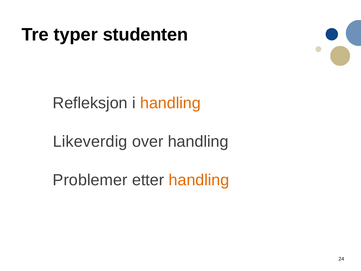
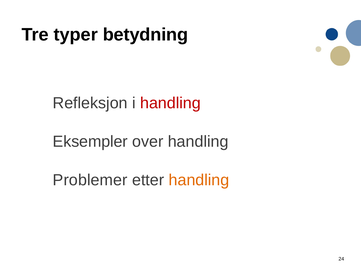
studenten: studenten -> betydning
handling at (170, 103) colour: orange -> red
Likeverdig: Likeverdig -> Eksempler
